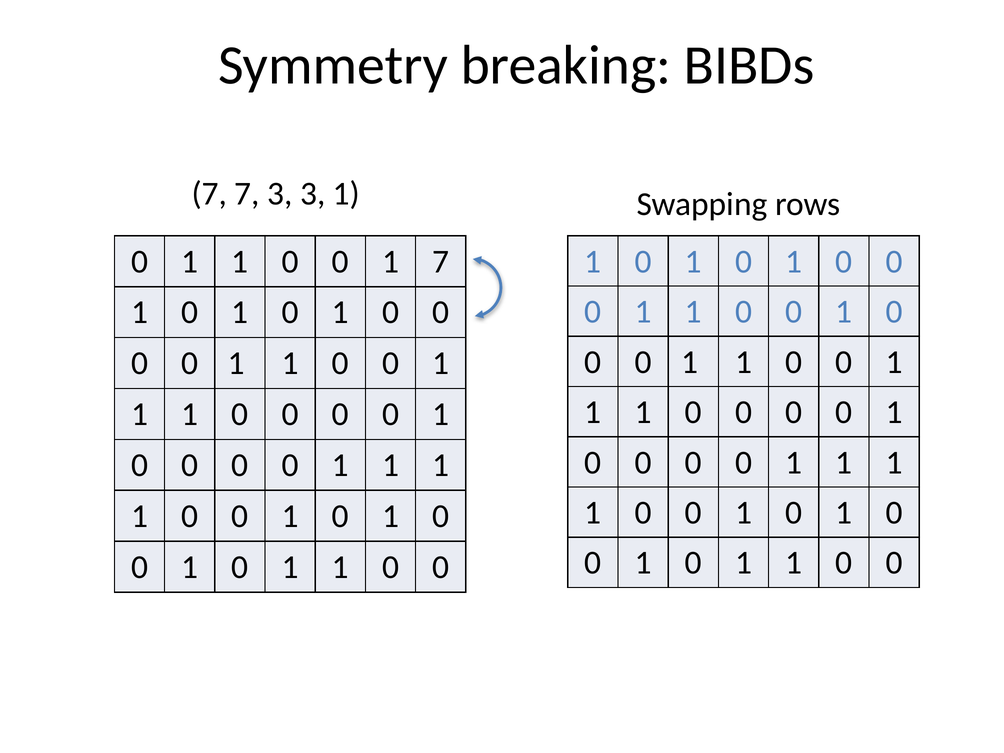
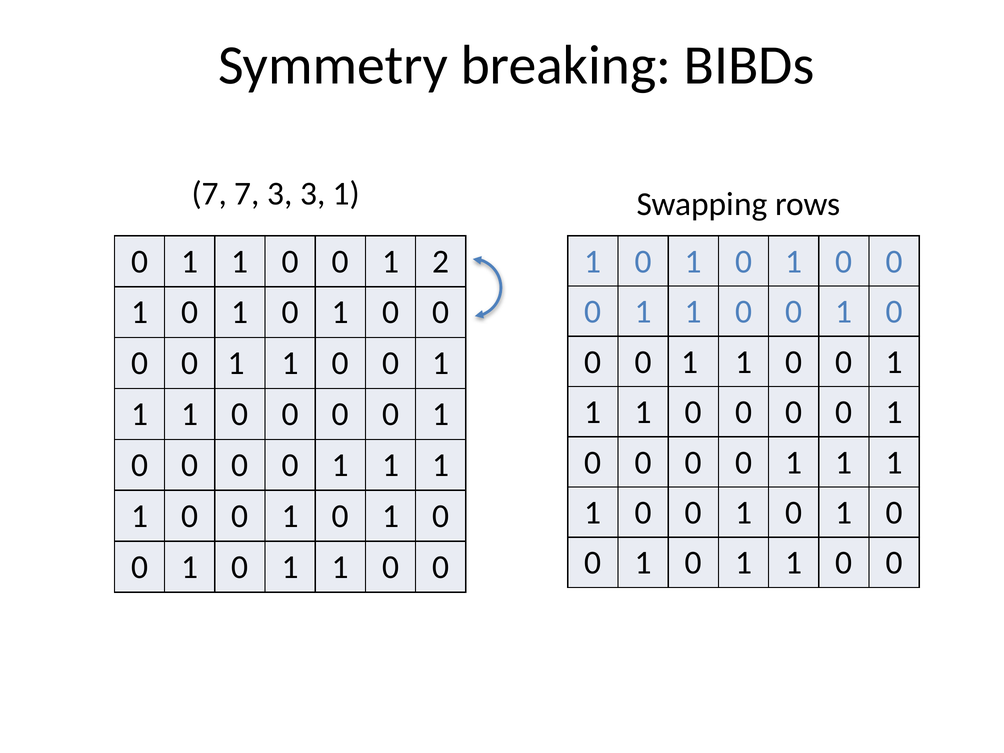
1 7: 7 -> 2
